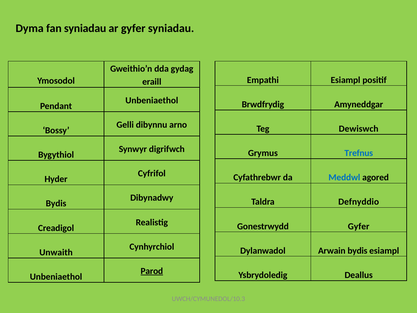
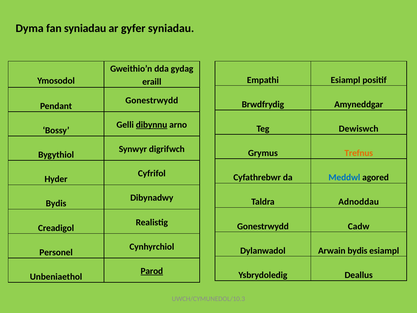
Unbeniaethol at (152, 100): Unbeniaethol -> Gonestrwydd
dibynnu underline: none -> present
Trefnus colour: blue -> orange
Defnyddio: Defnyddio -> Adnoddau
Gonestrwydd Gyfer: Gyfer -> Cadw
Unwaith: Unwaith -> Personel
